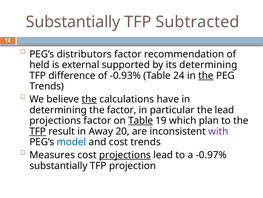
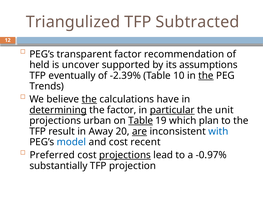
Substantially at (73, 22): Substantially -> Triangulized
distributors: distributors -> transparent
external: external -> uncover
its determining: determining -> assumptions
difference: difference -> eventually
-0.93%: -0.93% -> -2.39%
24: 24 -> 10
determining at (58, 110) underline: none -> present
particular underline: none -> present
the lead: lead -> unit
projections factor: factor -> urban
TFP at (38, 131) underline: present -> none
are underline: none -> present
with colour: purple -> blue
cost trends: trends -> recent
Measures: Measures -> Preferred
